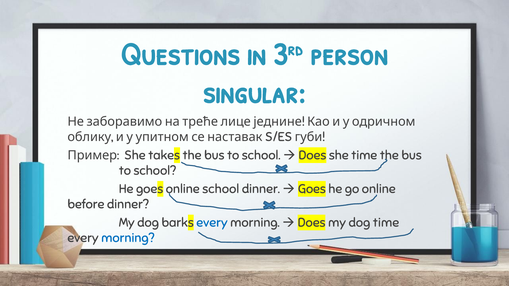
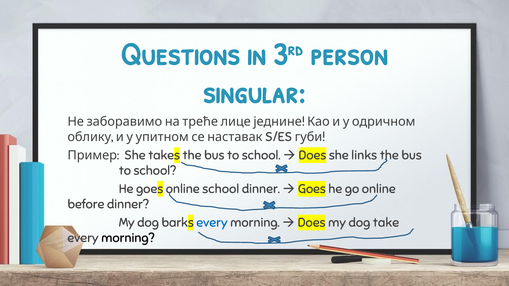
she time: time -> links
dog time: time -> take
morning at (128, 238) colour: blue -> black
